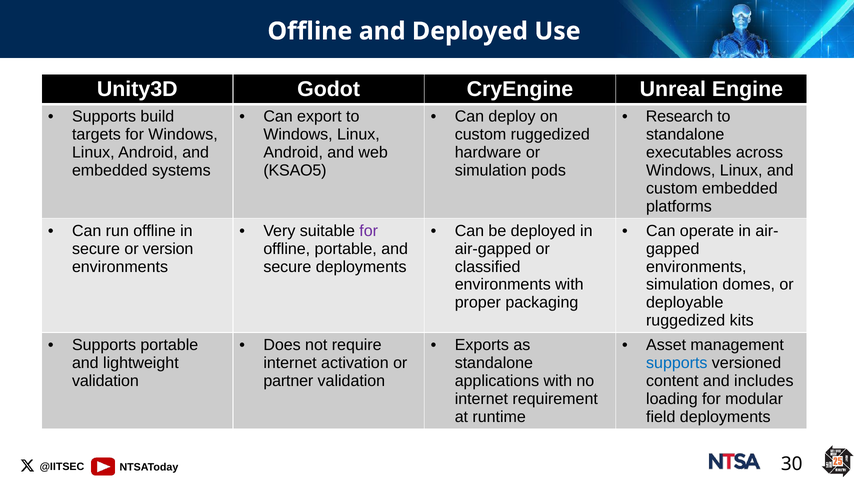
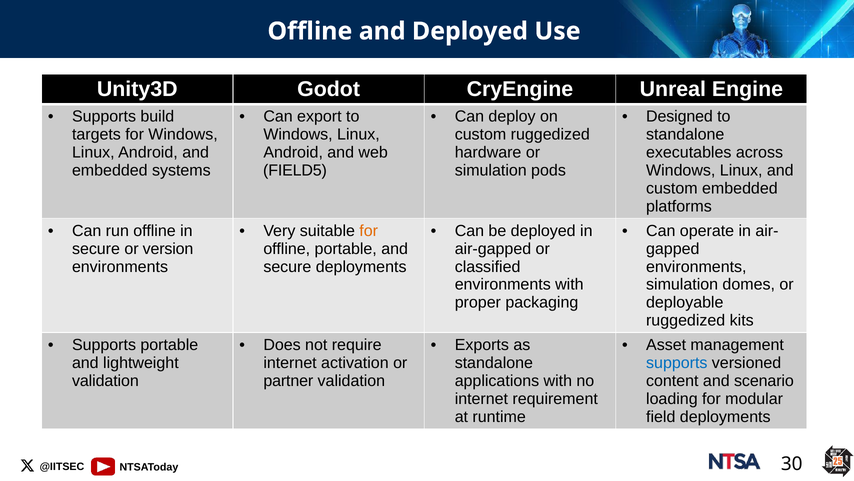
Research: Research -> Designed
KSAO5: KSAO5 -> FIELD5
for at (369, 231) colour: purple -> orange
includes: includes -> scenario
